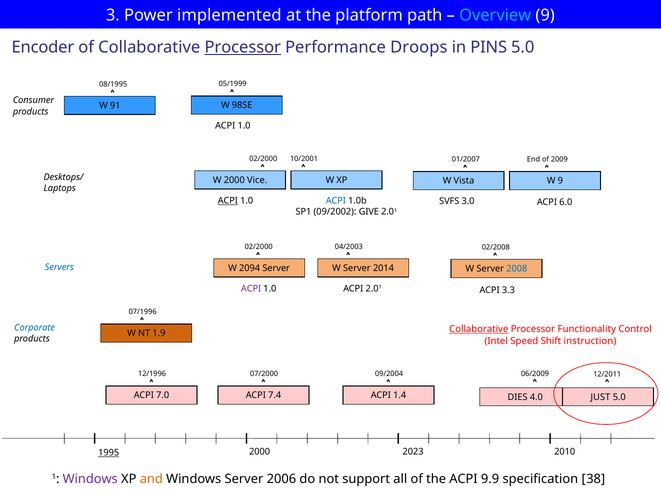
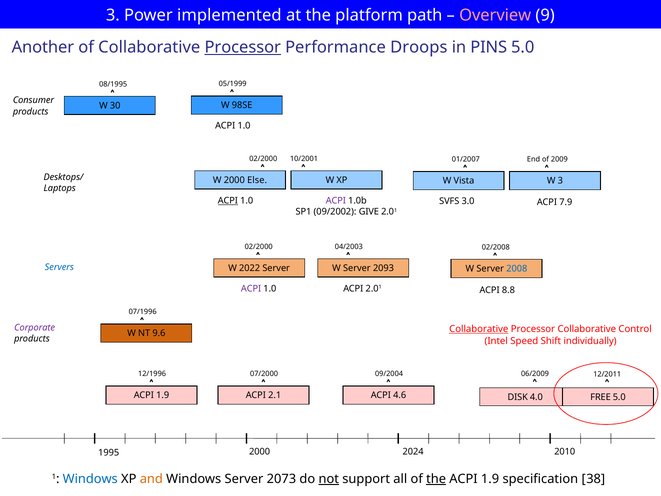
Overview colour: light blue -> pink
Encoder: Encoder -> Another
91: 91 -> 30
Vice: Vice -> Else
W 9: 9 -> 3
ACPI at (336, 201) colour: blue -> purple
6.0: 6.0 -> 7.9
2094: 2094 -> 2022
2014: 2014 -> 2093
3.3: 3.3 -> 8.8
Corporate colour: blue -> purple
Processor Functionality: Functionality -> Collaborative
1.9: 1.9 -> 9.6
instruction: instruction -> individually
7.0 at (163, 395): 7.0 -> 1.9
7.4: 7.4 -> 2.1
1.4: 1.4 -> 4.6
DIES: DIES -> DISK
JUST: JUST -> FREE
2023: 2023 -> 2024
1995 underline: present -> none
Windows at (90, 479) colour: purple -> blue
2006: 2006 -> 2073
not underline: none -> present
the at (436, 479) underline: none -> present
9.9 at (490, 479): 9.9 -> 1.9
